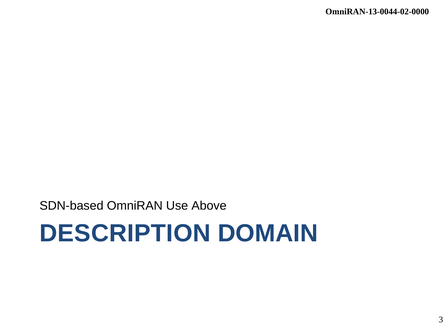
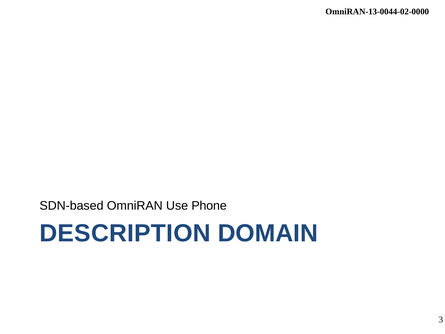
Above: Above -> Phone
